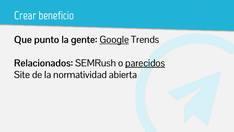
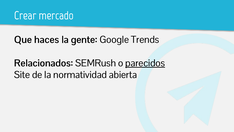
beneficio: beneficio -> mercado
punto: punto -> haces
Google underline: present -> none
